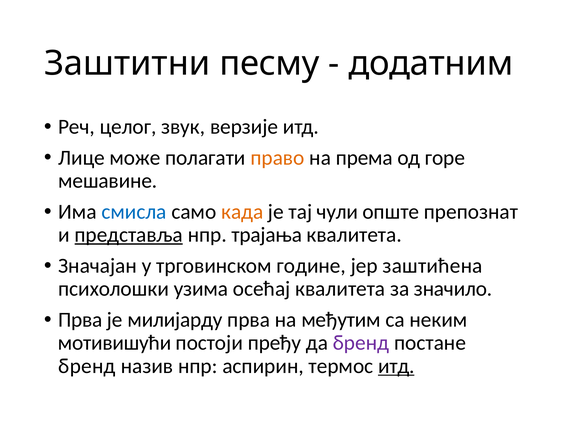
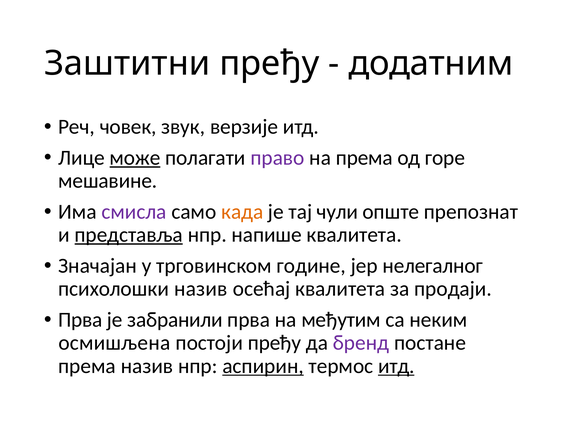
Заштитни песму: песму -> пређу
целог: целог -> човек
може underline: none -> present
право colour: orange -> purple
смисла colour: blue -> purple
трајања: трајања -> напише
заштићена: заштићена -> нелегалног
психолошки узима: узима -> назив
значило: значило -> продаји
милијарду: милијарду -> забранили
мотивишући: мотивишући -> осмишљена
бренд at (87, 366): бренд -> према
аспирин underline: none -> present
